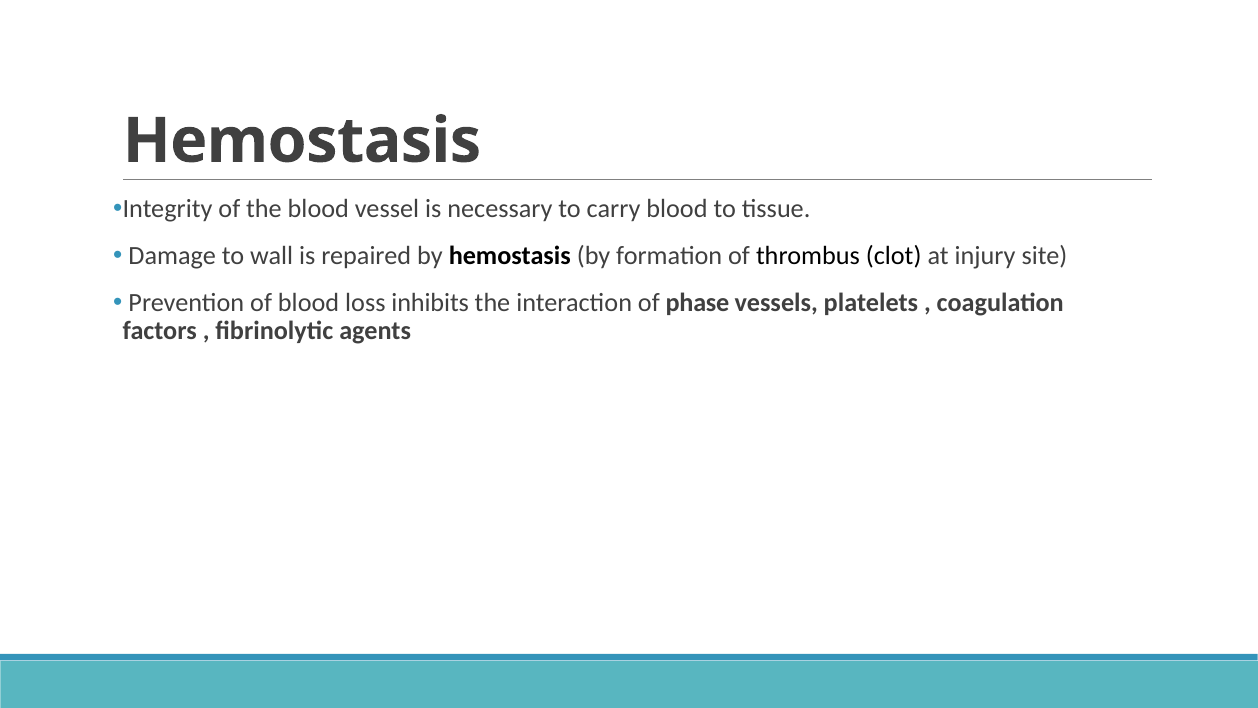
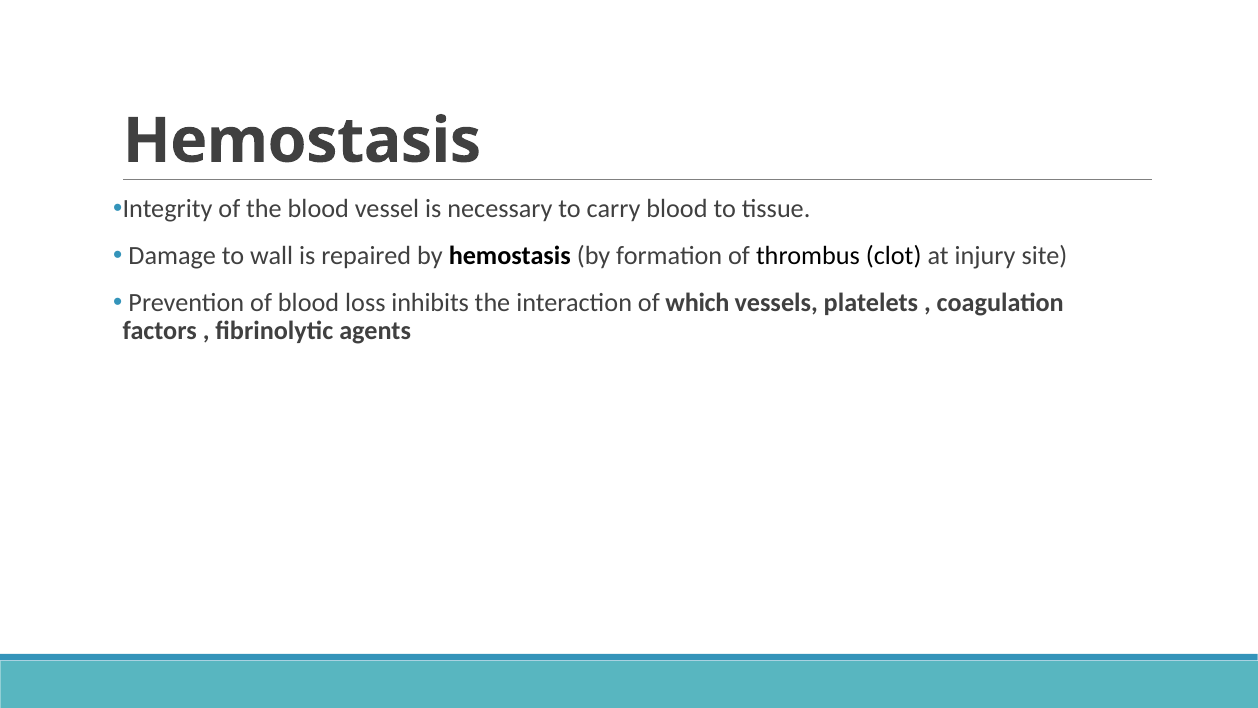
phase: phase -> which
